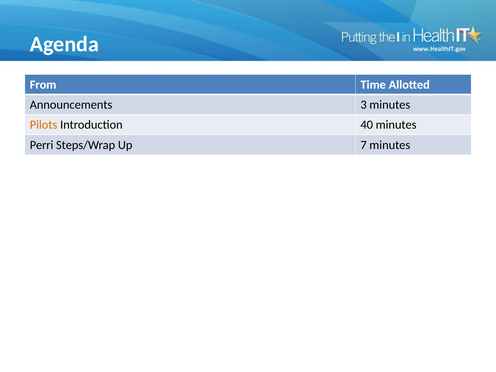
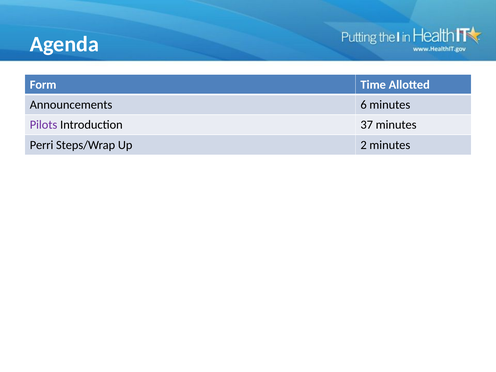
From: From -> Form
3: 3 -> 6
Pilots colour: orange -> purple
40: 40 -> 37
7: 7 -> 2
